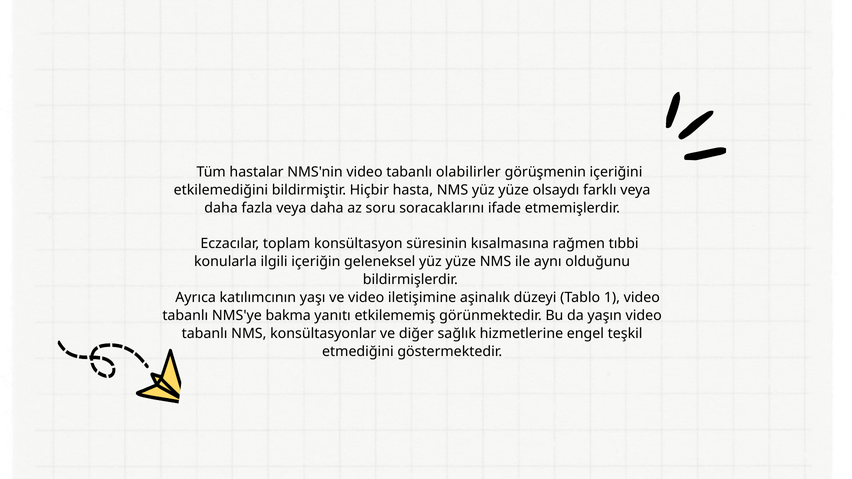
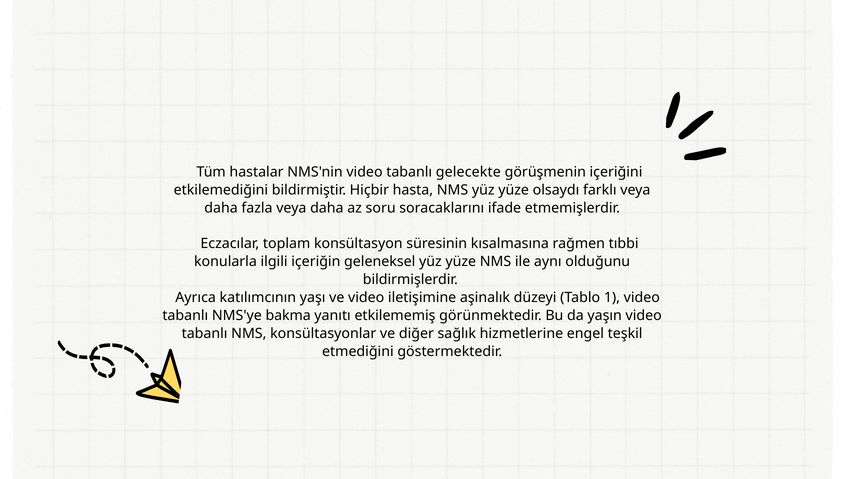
olabilirler: olabilirler -> gelecekte
